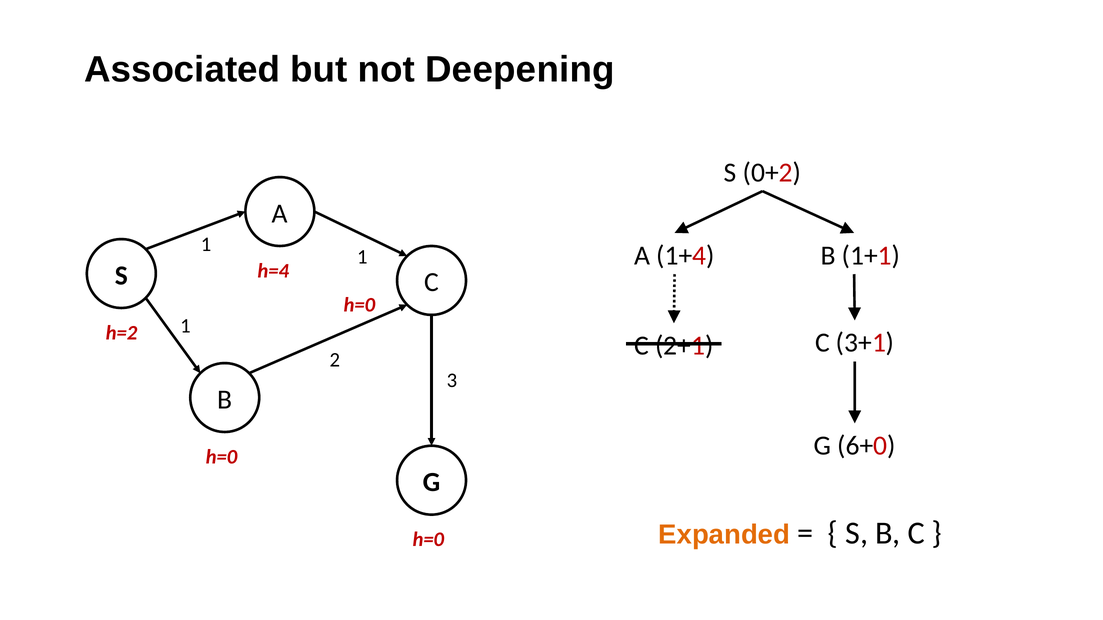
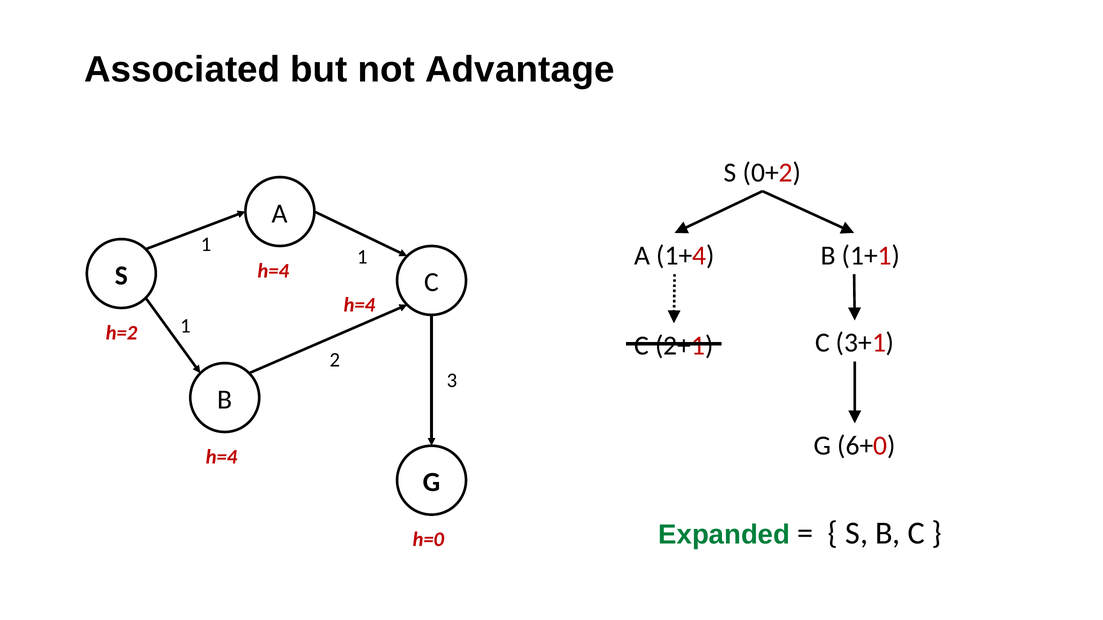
Deepening: Deepening -> Advantage
h=0 at (359, 305): h=0 -> h=4
h=0 at (221, 457): h=0 -> h=4
Expanded colour: orange -> green
